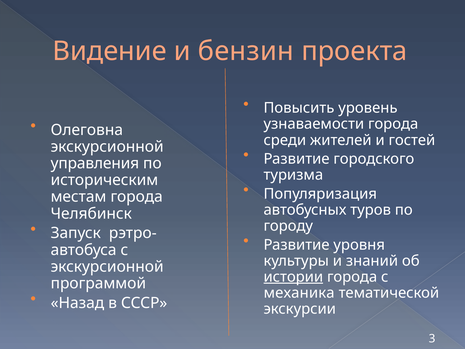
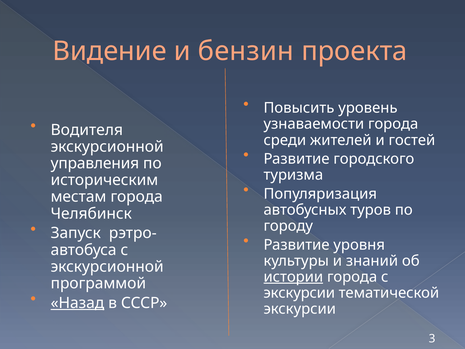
Олеговна: Олеговна -> Водителя
механика at (299, 293): механика -> экскурсии
Назад underline: none -> present
